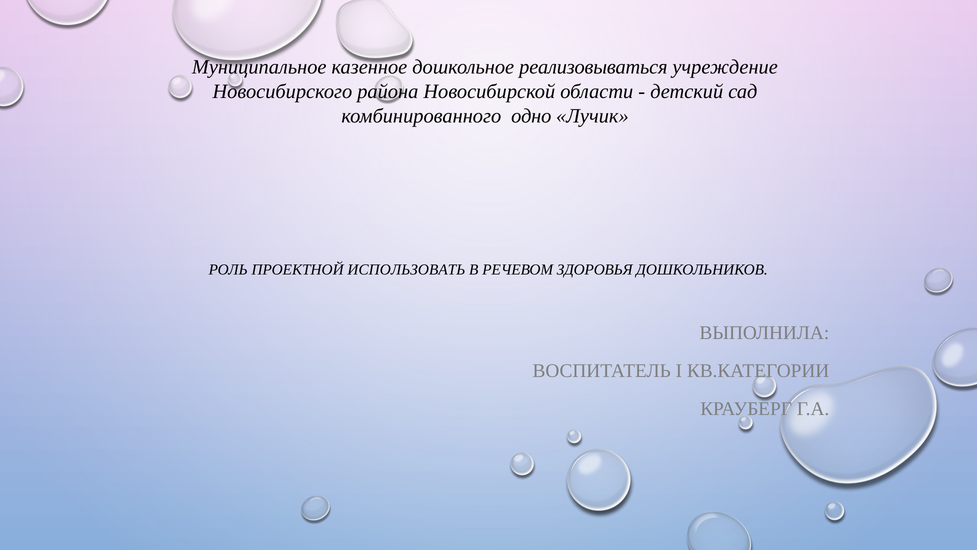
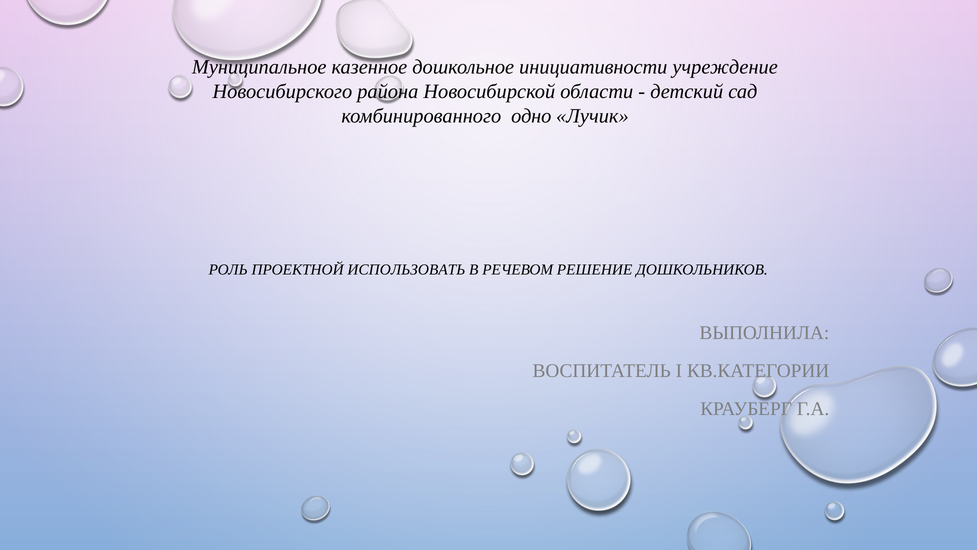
реализовываться: реализовываться -> инициативности
ЗДОРОВЬЯ: ЗДОРОВЬЯ -> РЕШЕНИЕ
